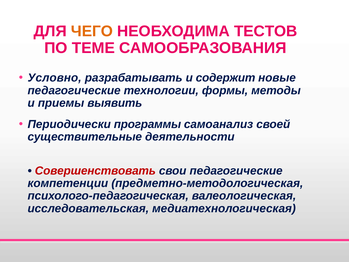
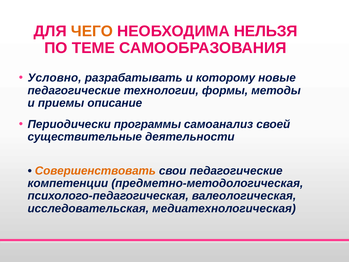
ТЕСТОВ: ТЕСТОВ -> НЕЛЬЗЯ
содержит: содержит -> которому
выявить: выявить -> описание
Совершенствовать colour: red -> orange
